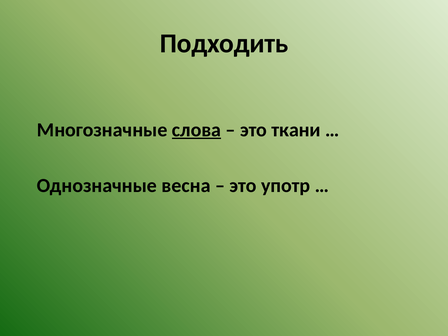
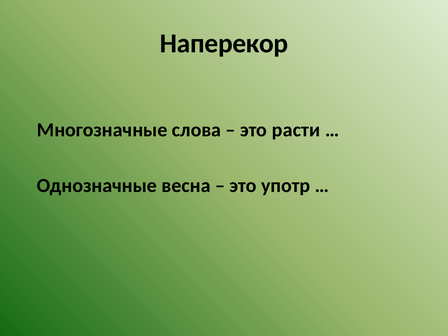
Подходить: Подходить -> Наперекор
слова underline: present -> none
ткани: ткани -> расти
